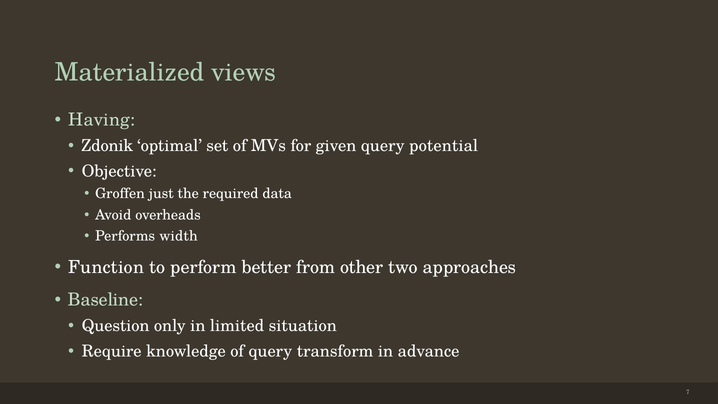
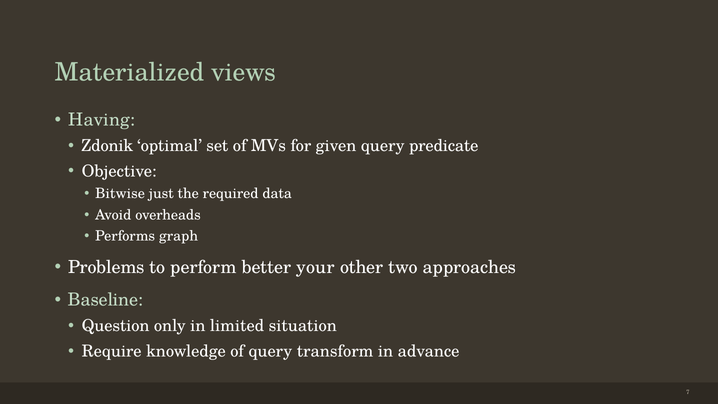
potential: potential -> predicate
Groffen: Groffen -> Bitwise
width: width -> graph
Function: Function -> Problems
from: from -> your
